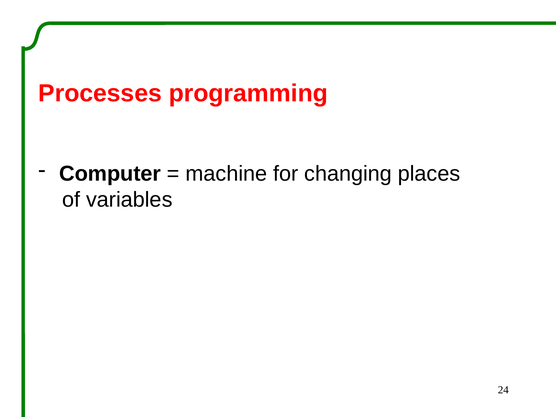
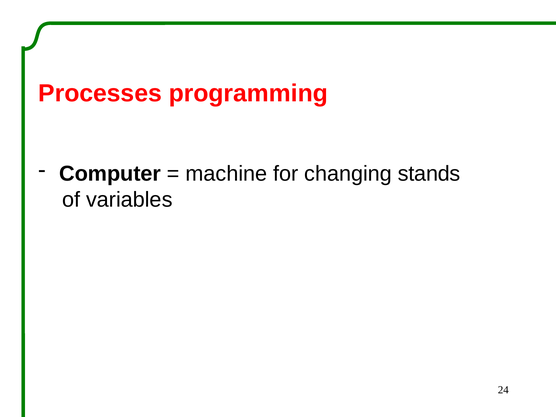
places: places -> stands
